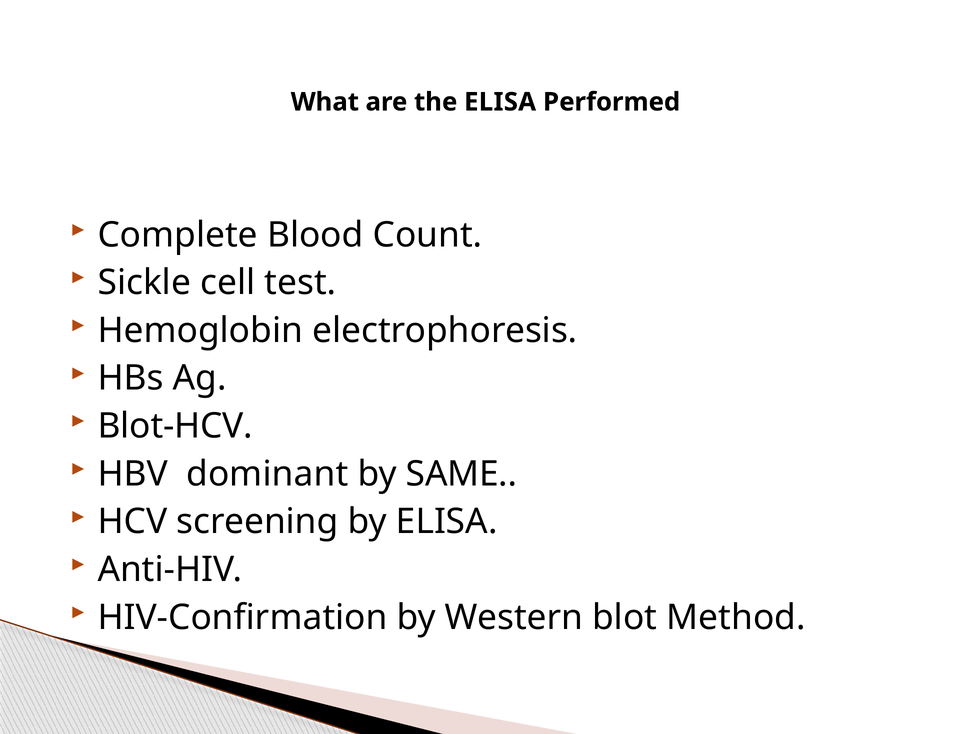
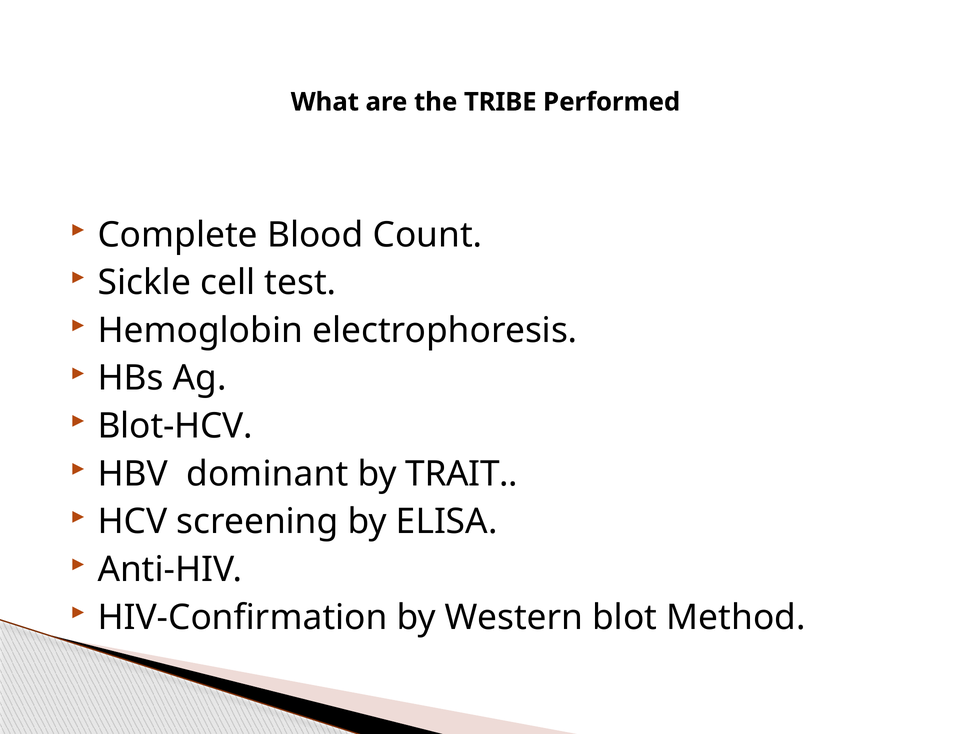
the ELISA: ELISA -> TRIBE
SAME: SAME -> TRAIT
